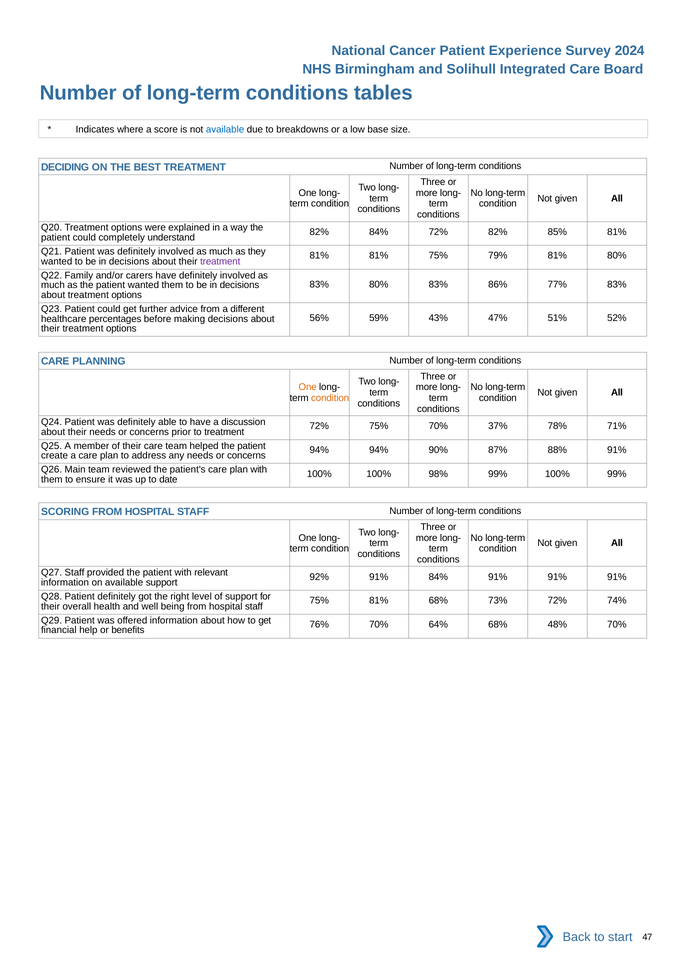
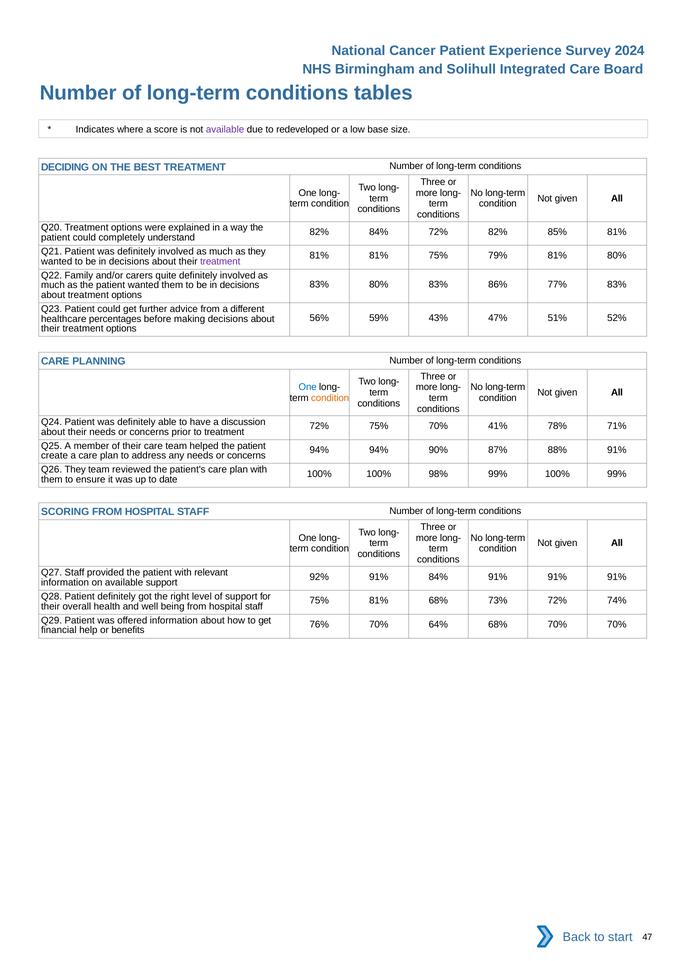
available at (225, 129) colour: blue -> purple
breakdowns: breakdowns -> redeveloped
carers have: have -> quite
One at (308, 387) colour: orange -> blue
37%: 37% -> 41%
Q26 Main: Main -> They
68% 48%: 48% -> 70%
